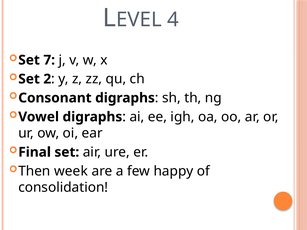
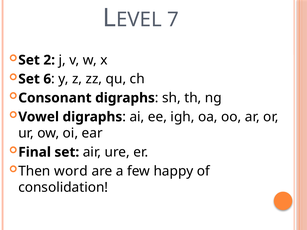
4: 4 -> 7
7: 7 -> 2
2: 2 -> 6
week: week -> word
